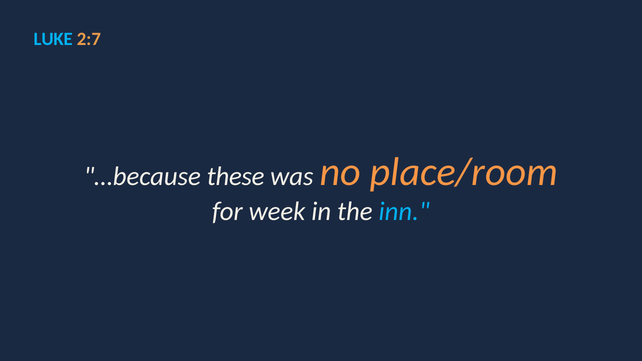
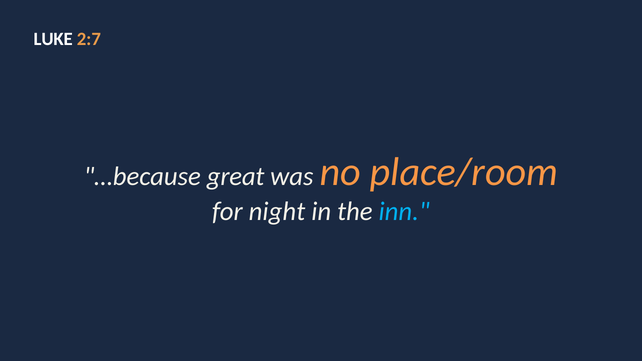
LUKE colour: light blue -> white
these: these -> great
week: week -> night
